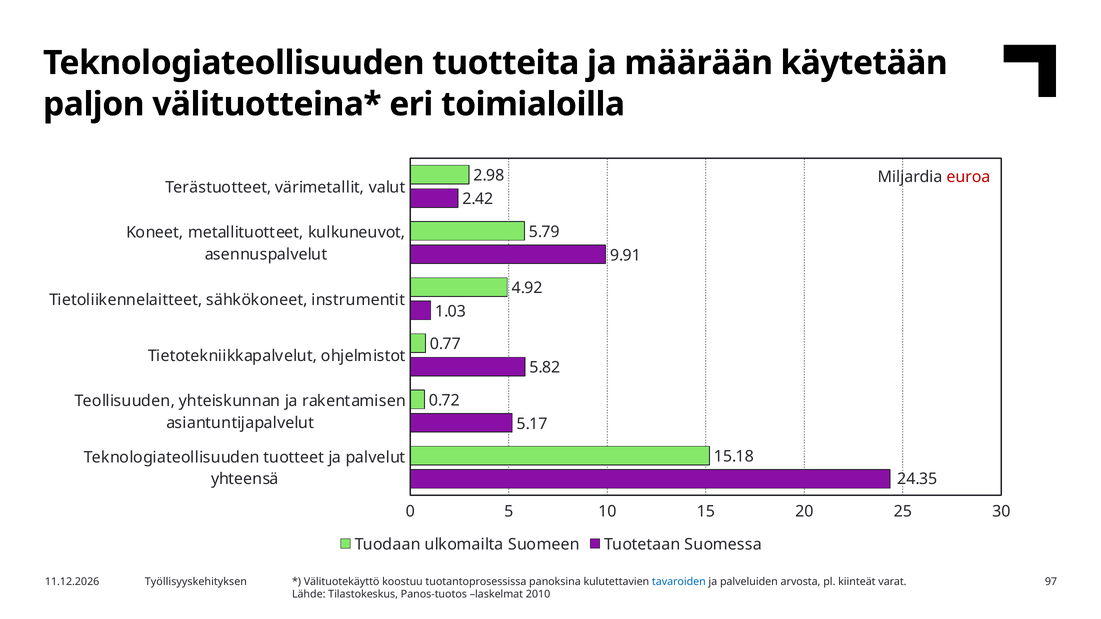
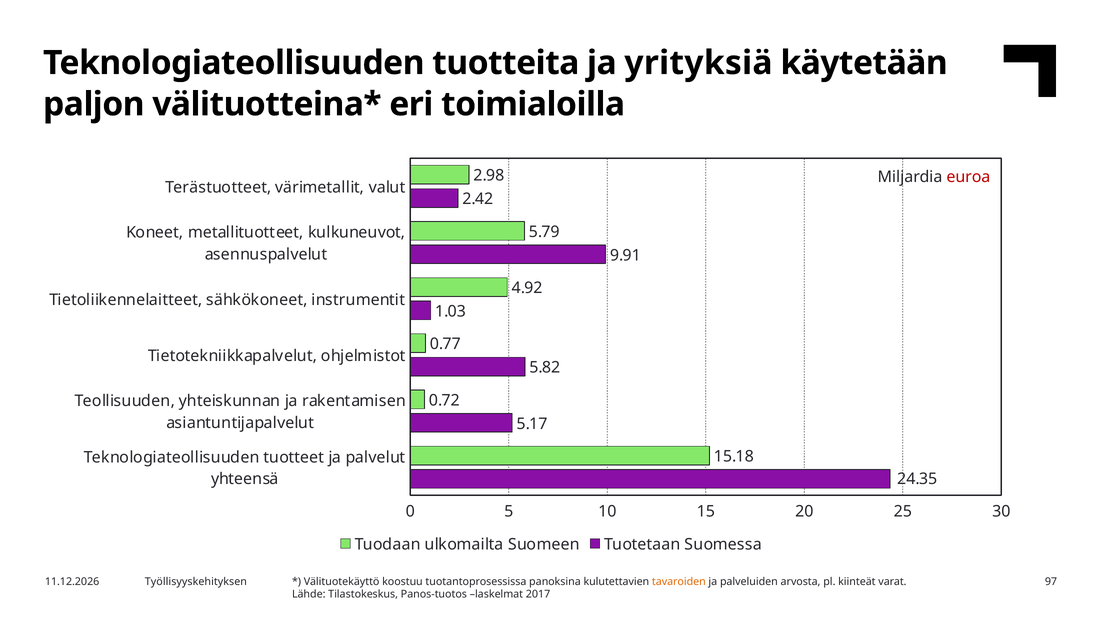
määrään: määrään -> yrityksiä
tavaroiden colour: blue -> orange
2010: 2010 -> 2017
